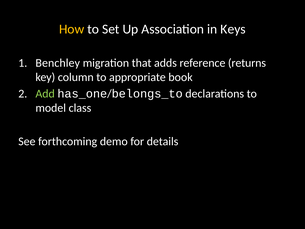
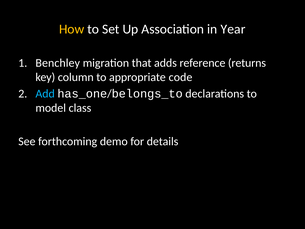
Keys: Keys -> Year
book: book -> code
Add colour: light green -> light blue
